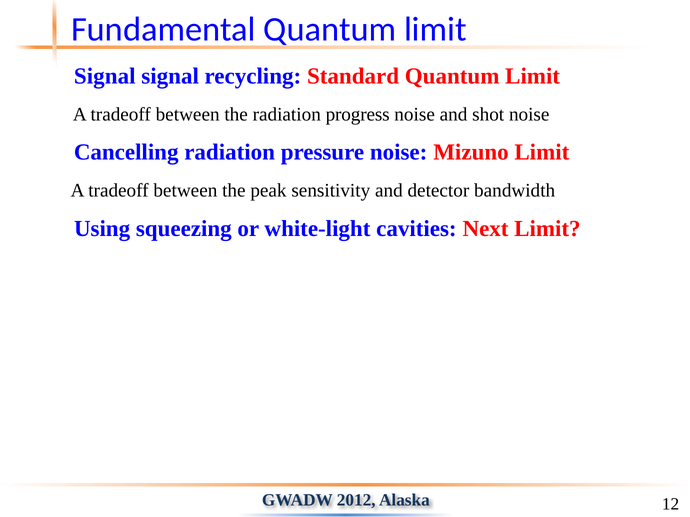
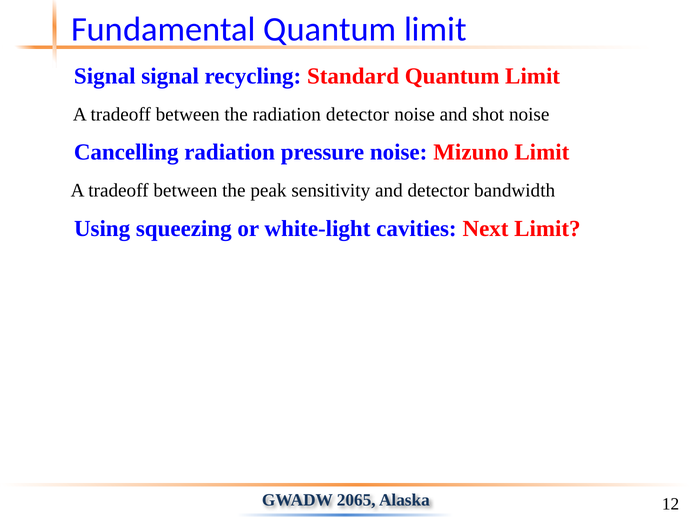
radiation progress: progress -> detector
2012: 2012 -> 2065
